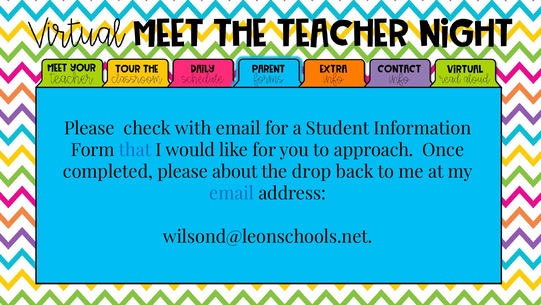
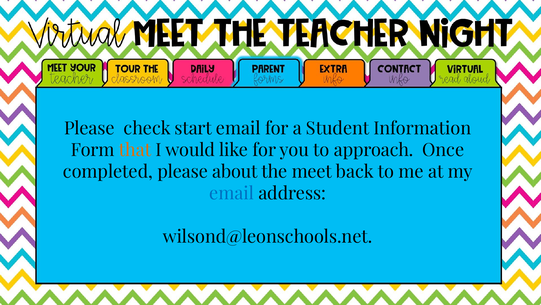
with: with -> start
that colour: blue -> orange
drop: drop -> meet
